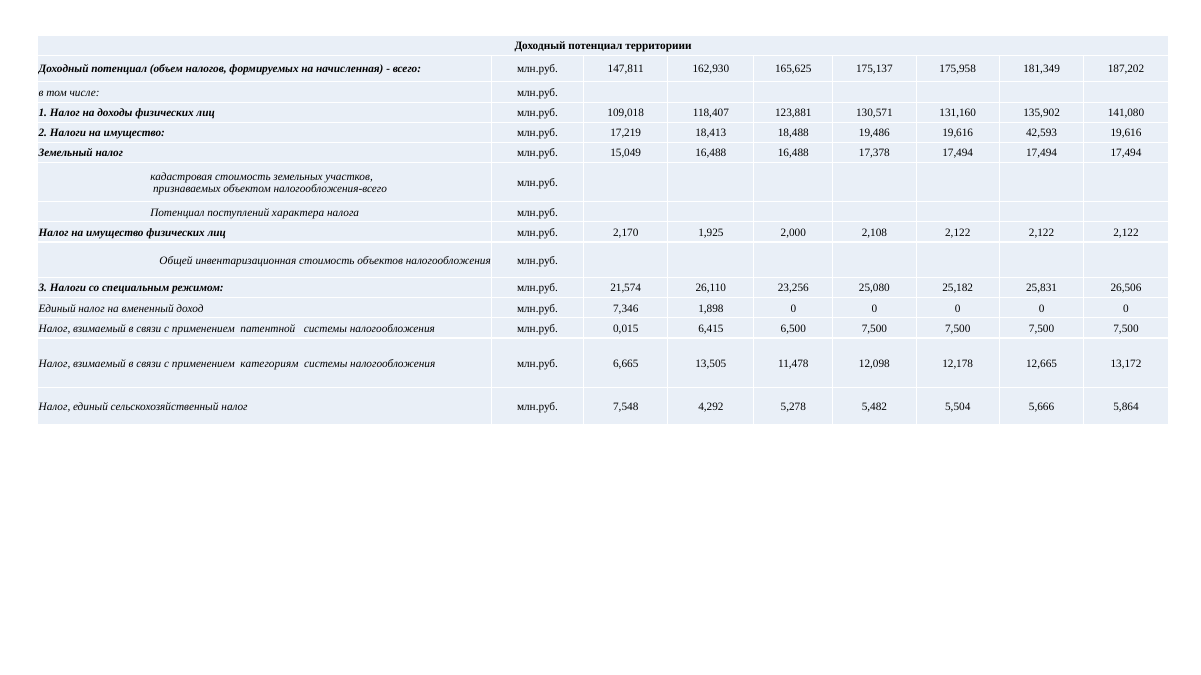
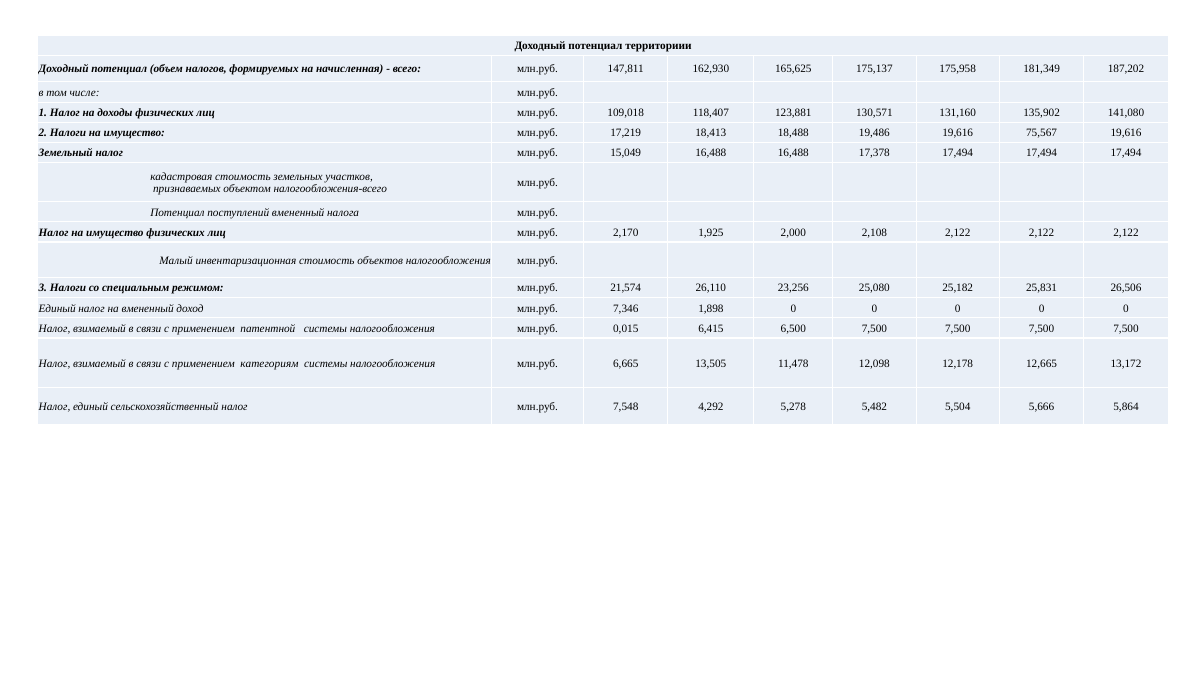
42,593: 42,593 -> 75,567
поступлений характера: характера -> вмененный
Общей: Общей -> Малый
